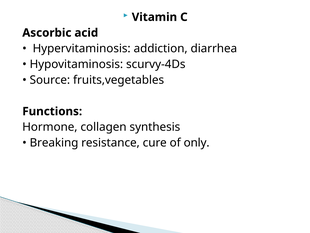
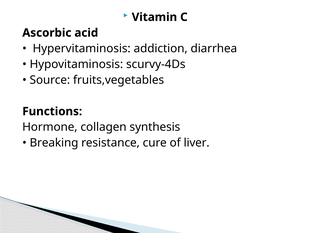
only: only -> liver
